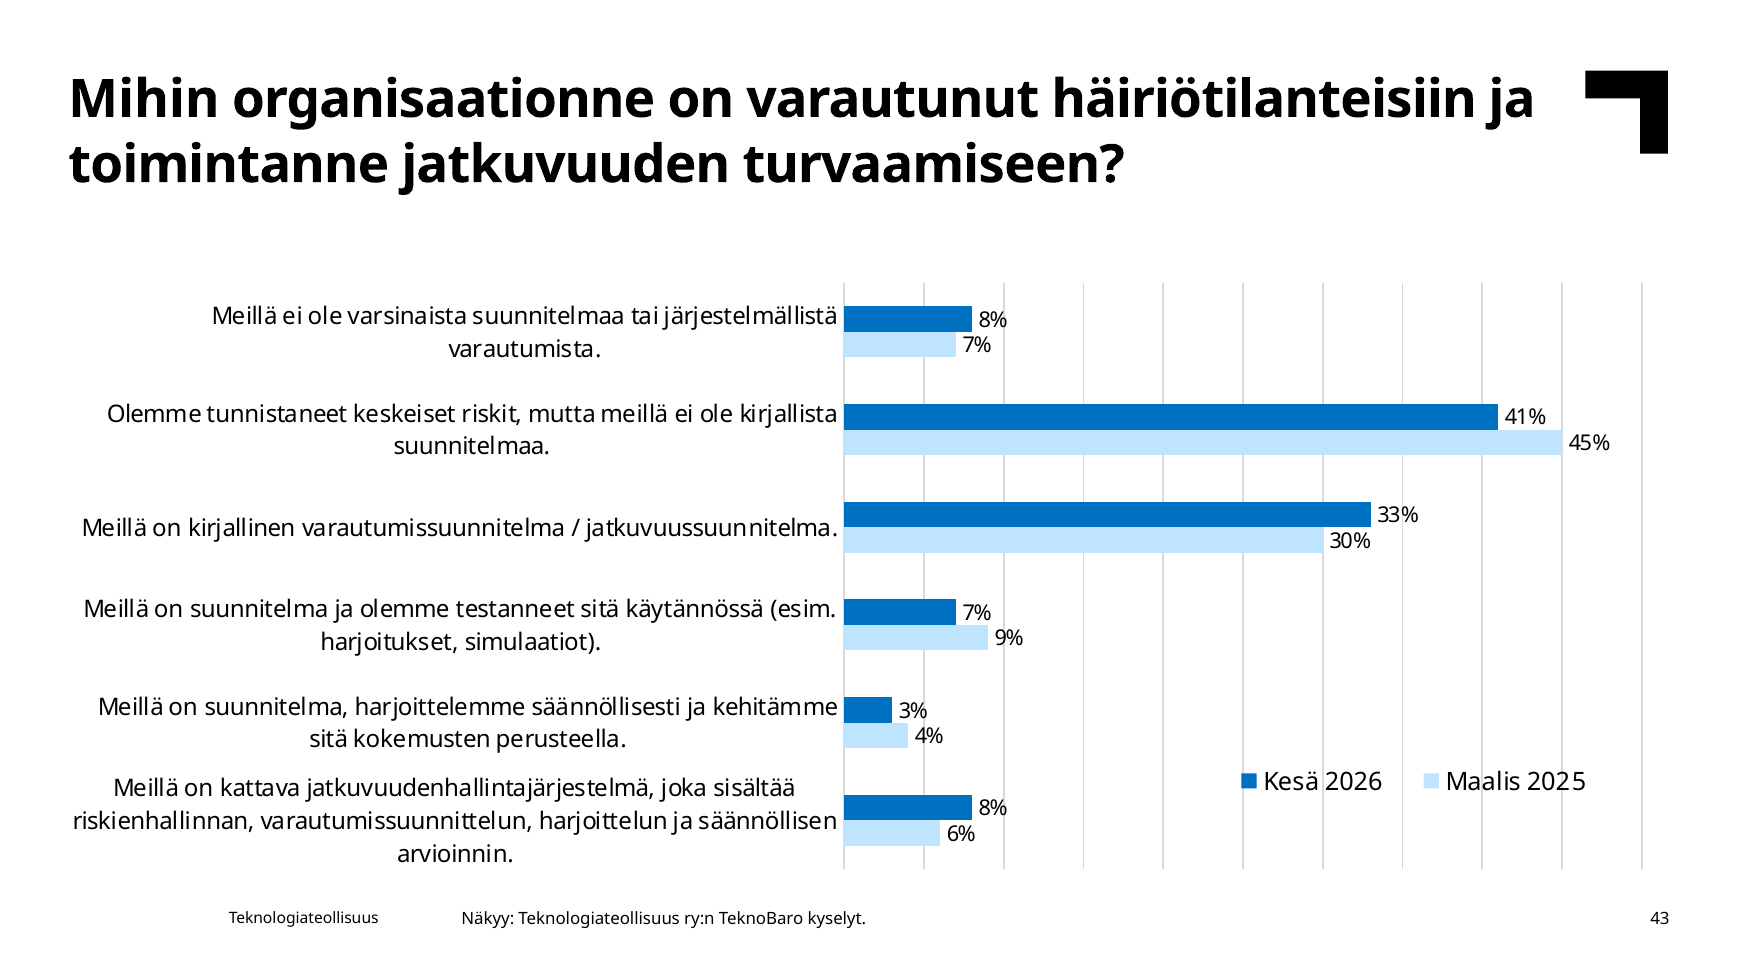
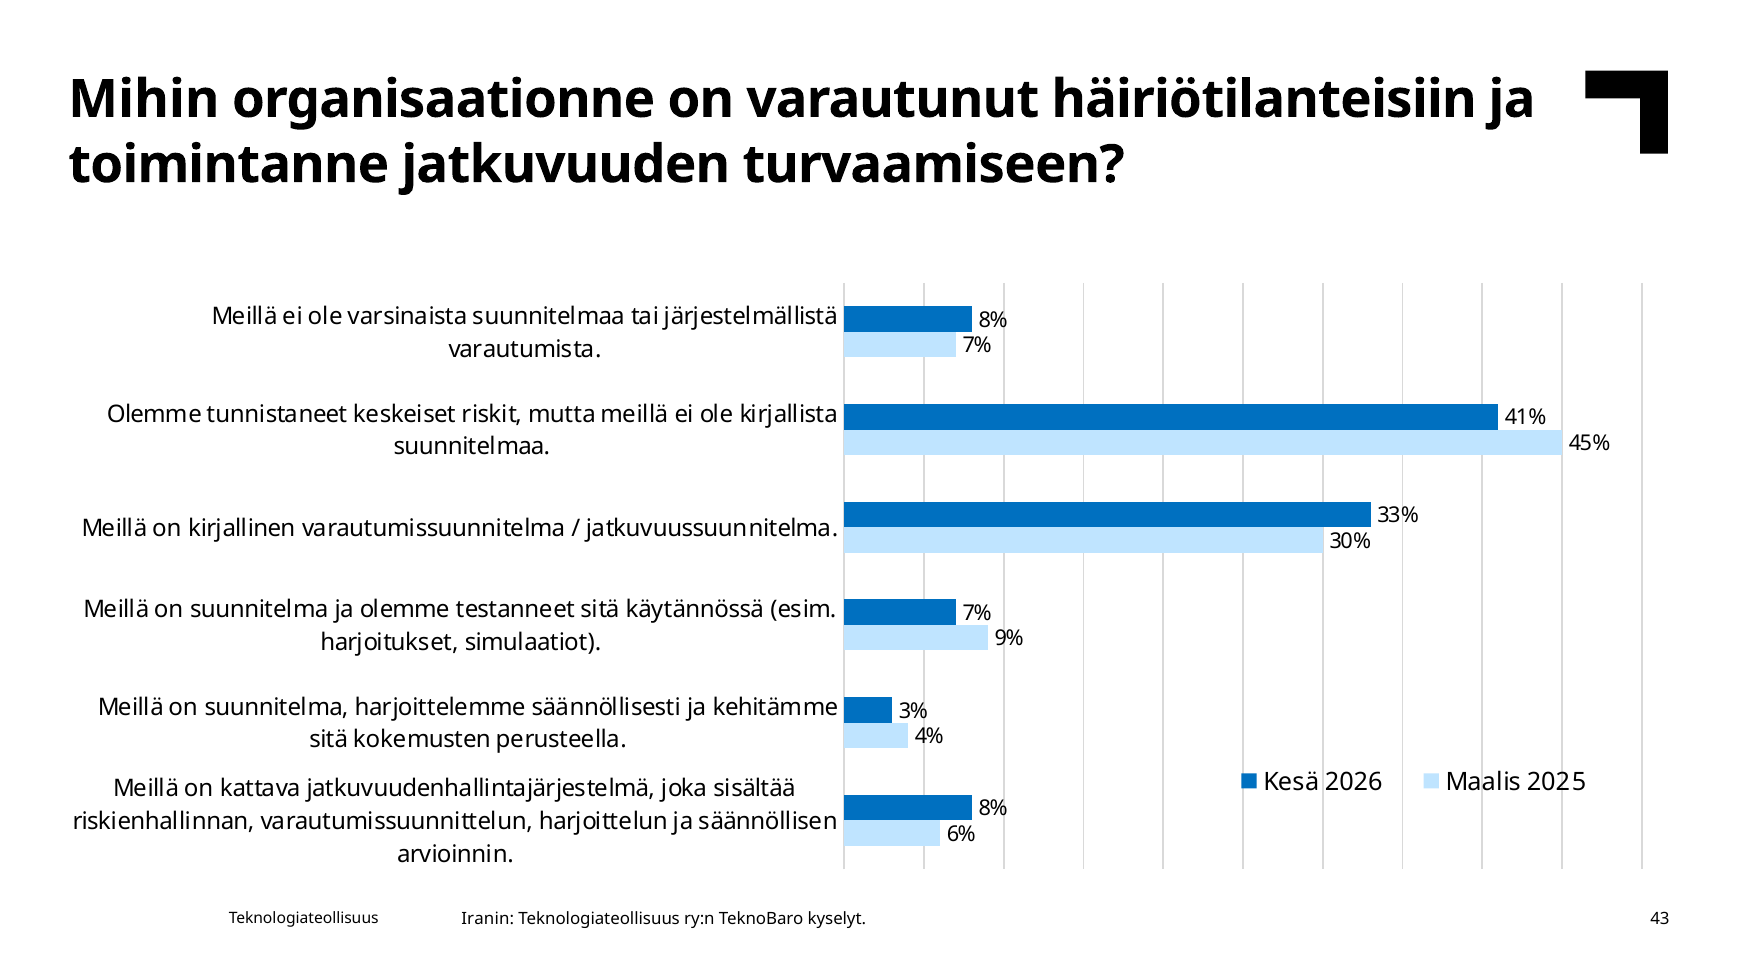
Näkyy: Näkyy -> Iranin
